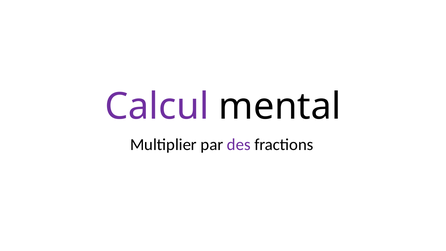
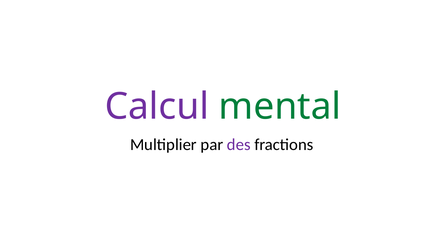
mental colour: black -> green
